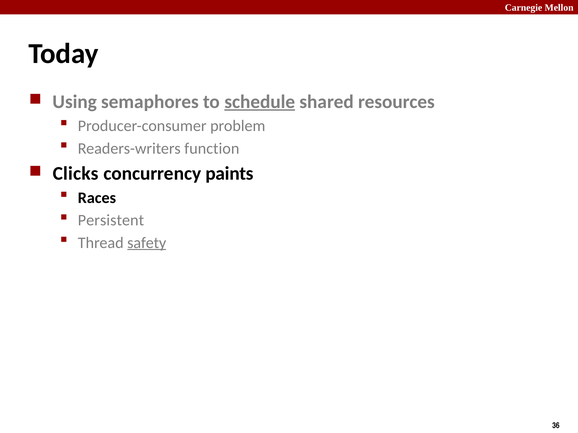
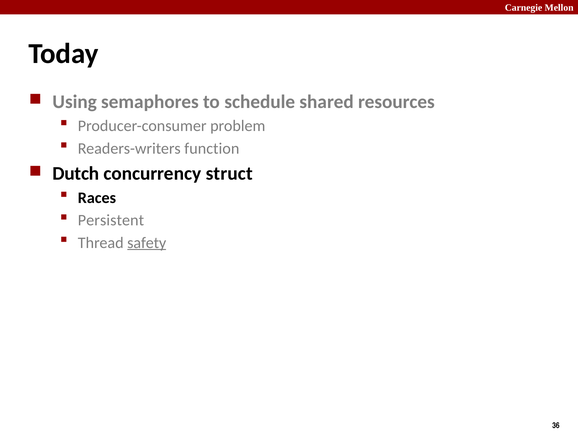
schedule underline: present -> none
Clicks: Clicks -> Dutch
paints: paints -> struct
